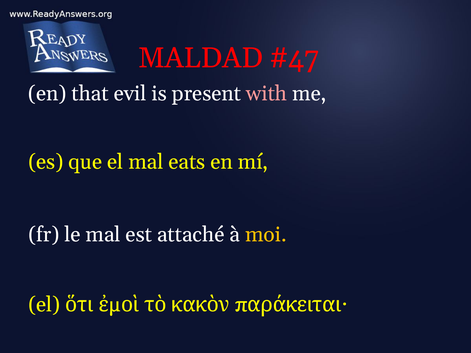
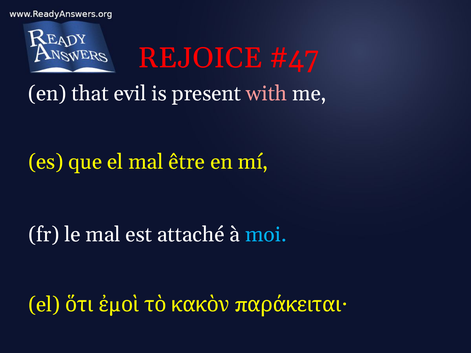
MALDAD: MALDAD -> REJOICE
eats: eats -> être
moi colour: yellow -> light blue
